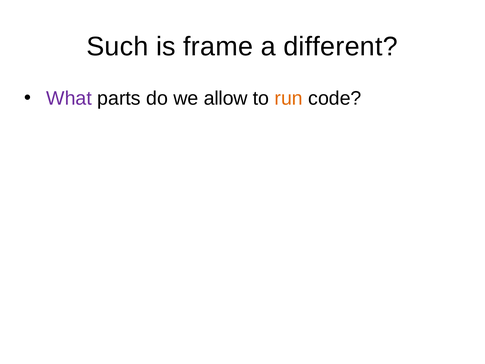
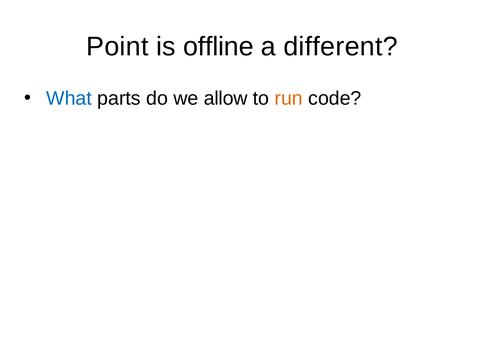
Such: Such -> Point
frame: frame -> offline
What colour: purple -> blue
